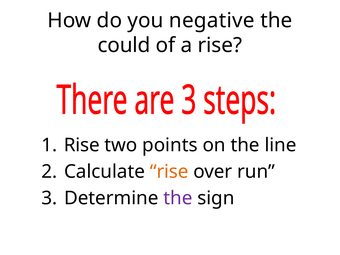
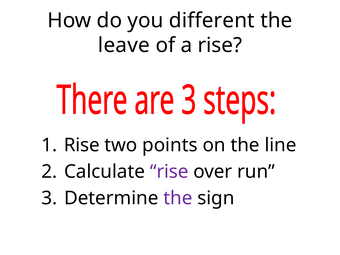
negative: negative -> different
could: could -> leave
rise at (169, 172) colour: orange -> purple
